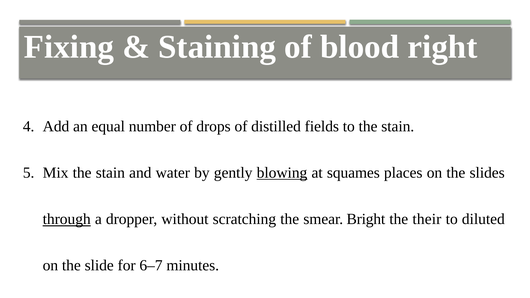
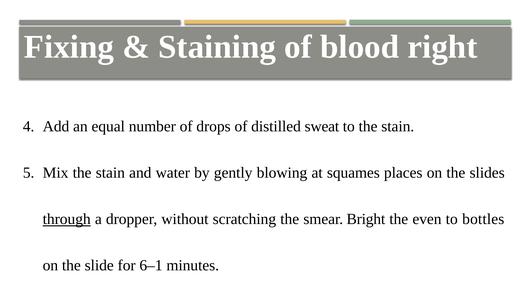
fields: fields -> sweat
blowing underline: present -> none
their: their -> even
diluted: diluted -> bottles
6–7: 6–7 -> 6–1
